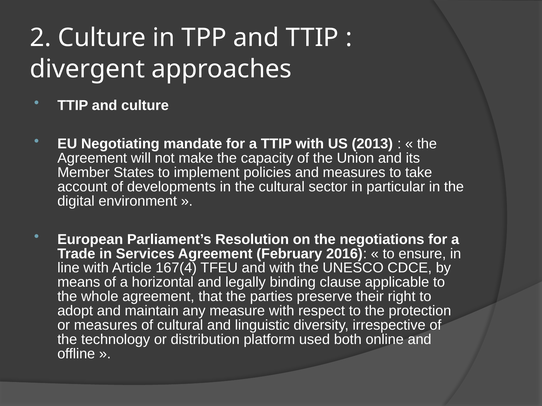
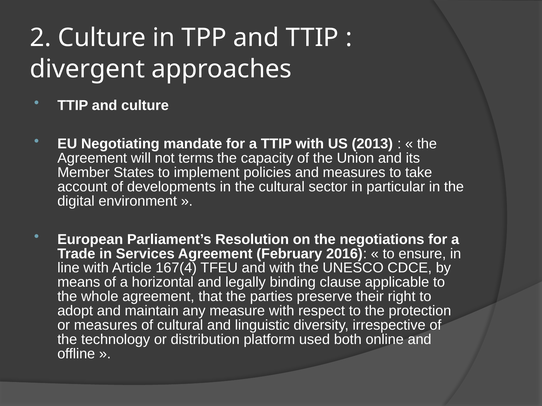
make: make -> terms
